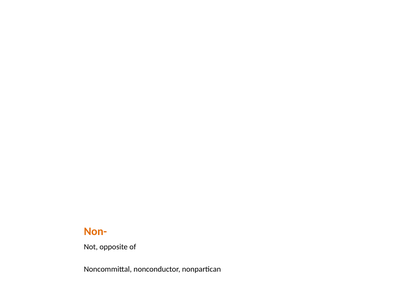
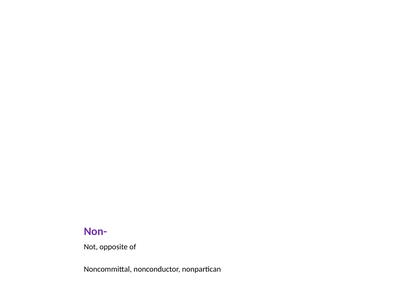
Non- colour: orange -> purple
